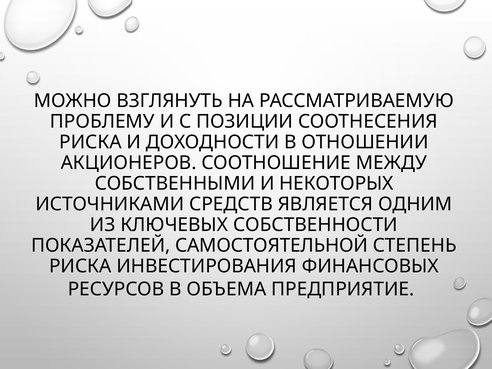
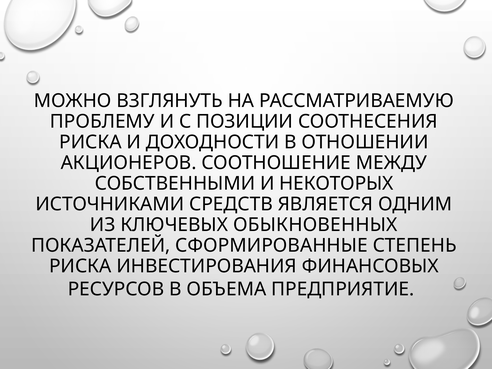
СОБСТВЕННОСТИ: СОБСТВЕННОСТИ -> ОБЫКНОВЕННЫХ
САМОСТОЯТЕЛЬНОЙ: САМОСТОЯТЕЛЬНОЙ -> СФОРМИРОВАННЫЕ
